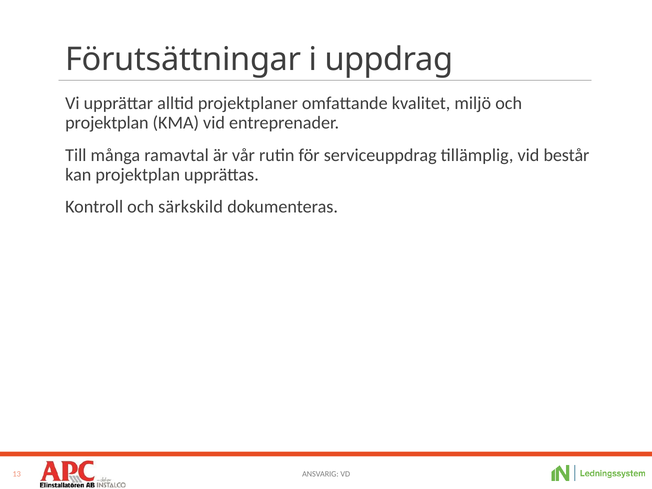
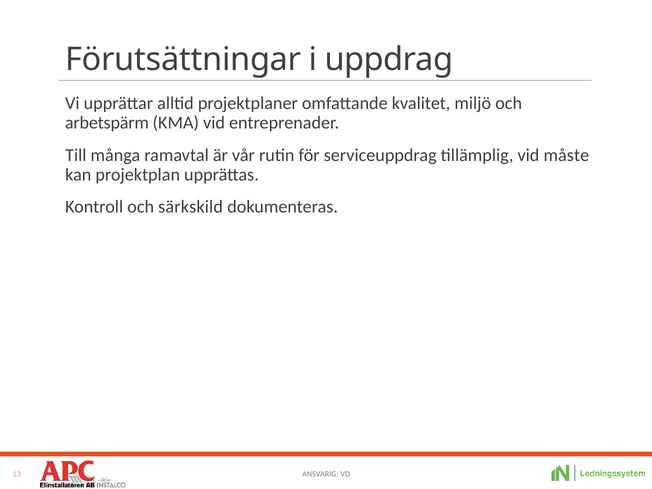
projektplan at (107, 123): projektplan -> arbetspärm
består: består -> måste
